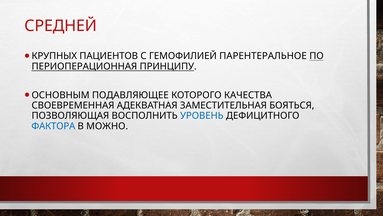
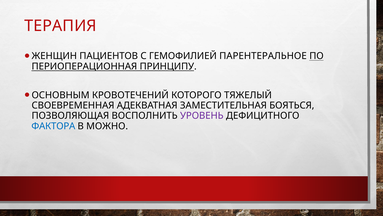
СРЕДНЕЙ: СРЕДНЕЙ -> ТЕРАПИЯ
КРУПНЫХ: КРУПНЫХ -> ЖЕНЩИН
ПОДАВЛЯЮЩЕЕ: ПОДАВЛЯЮЩЕЕ -> КРОВОТЕЧЕНИЙ
КАЧЕСТВА: КАЧЕСТВА -> ТЯЖЕЛЫЙ
УРОВЕНЬ colour: blue -> purple
